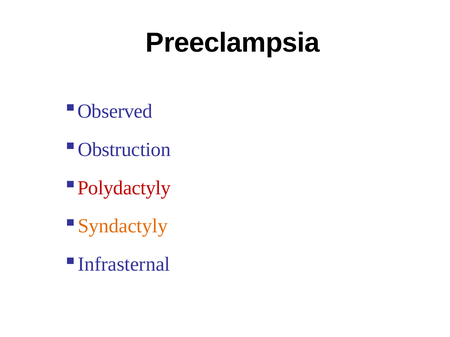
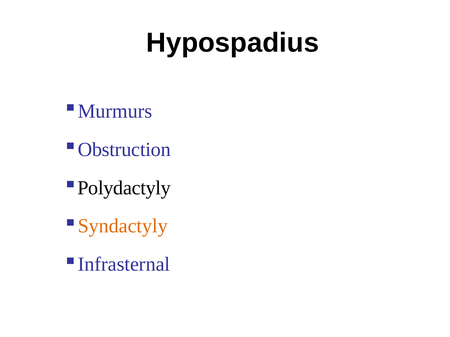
Preeclampsia: Preeclampsia -> Hypospadius
Observed: Observed -> Murmurs
Polydactyly colour: red -> black
